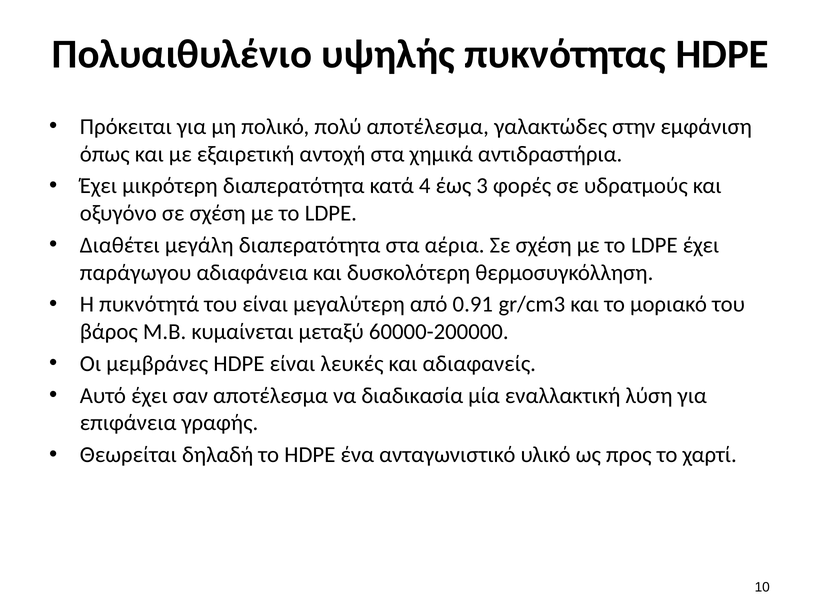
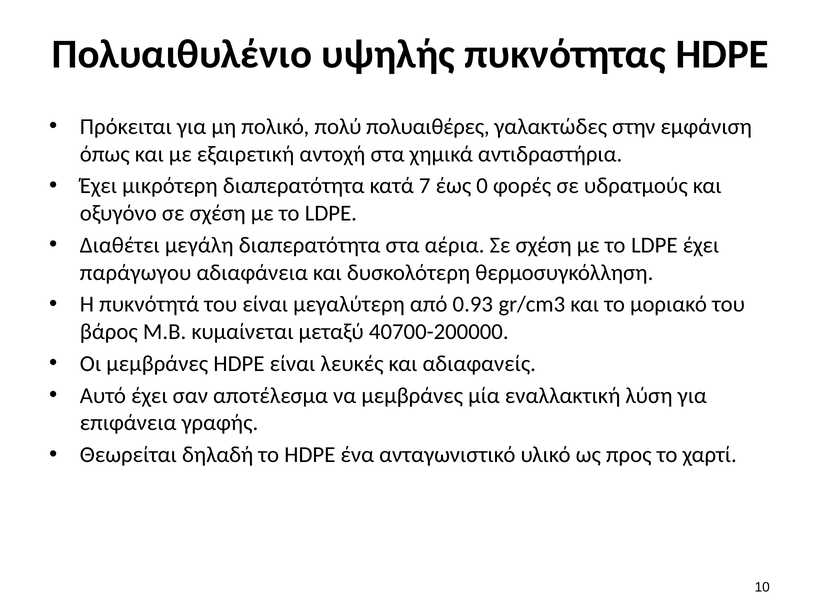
πολύ αποτέλεσμα: αποτέλεσμα -> πολυαιθέρες
4: 4 -> 7
3: 3 -> 0
0.91: 0.91 -> 0.93
60000-200000: 60000-200000 -> 40700-200000
να διαδικασία: διαδικασία -> μεμβράνες
